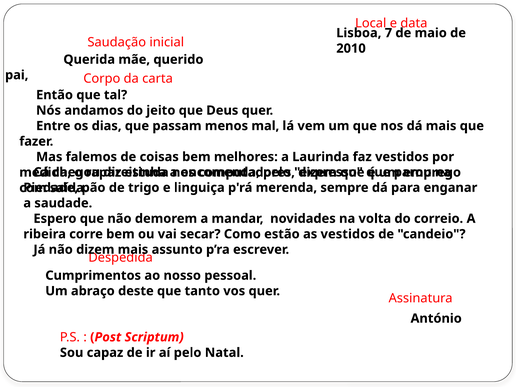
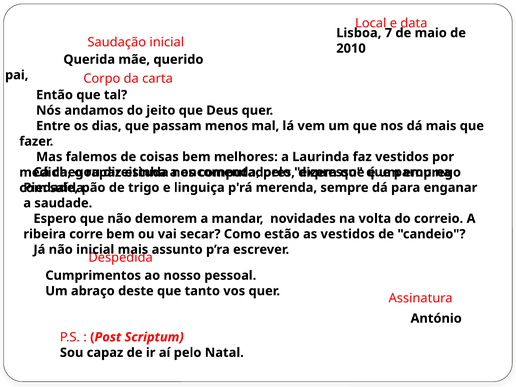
não dizem: dizem -> inicial
